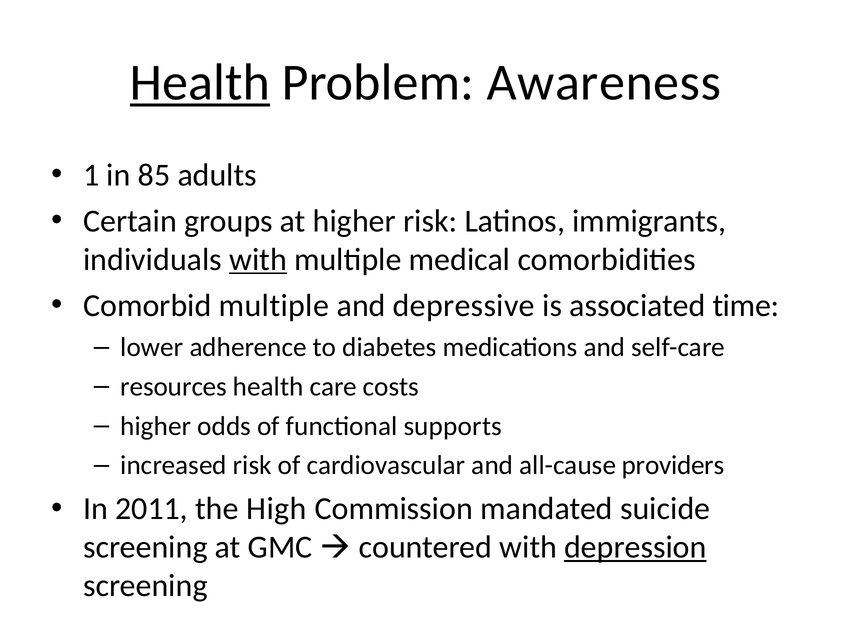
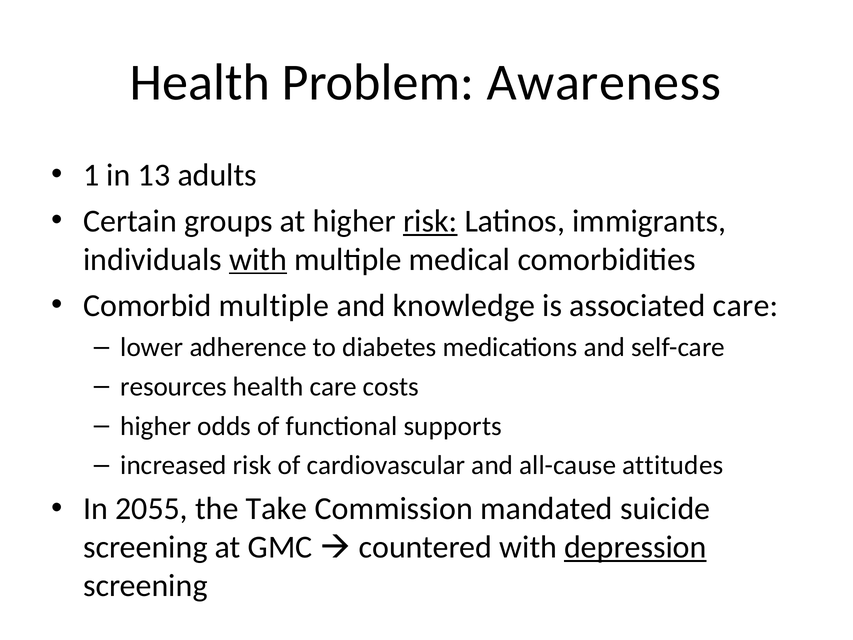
Health at (200, 83) underline: present -> none
85: 85 -> 13
risk at (430, 221) underline: none -> present
depressive: depressive -> knowledge
associated time: time -> care
providers: providers -> attitudes
2011: 2011 -> 2055
High: High -> Take
